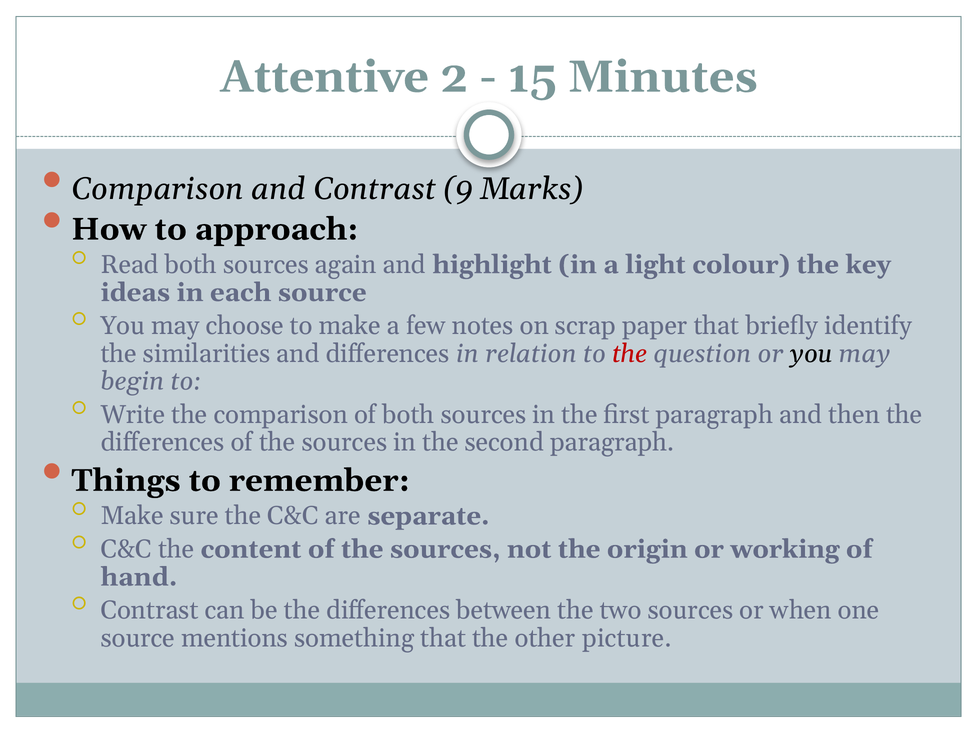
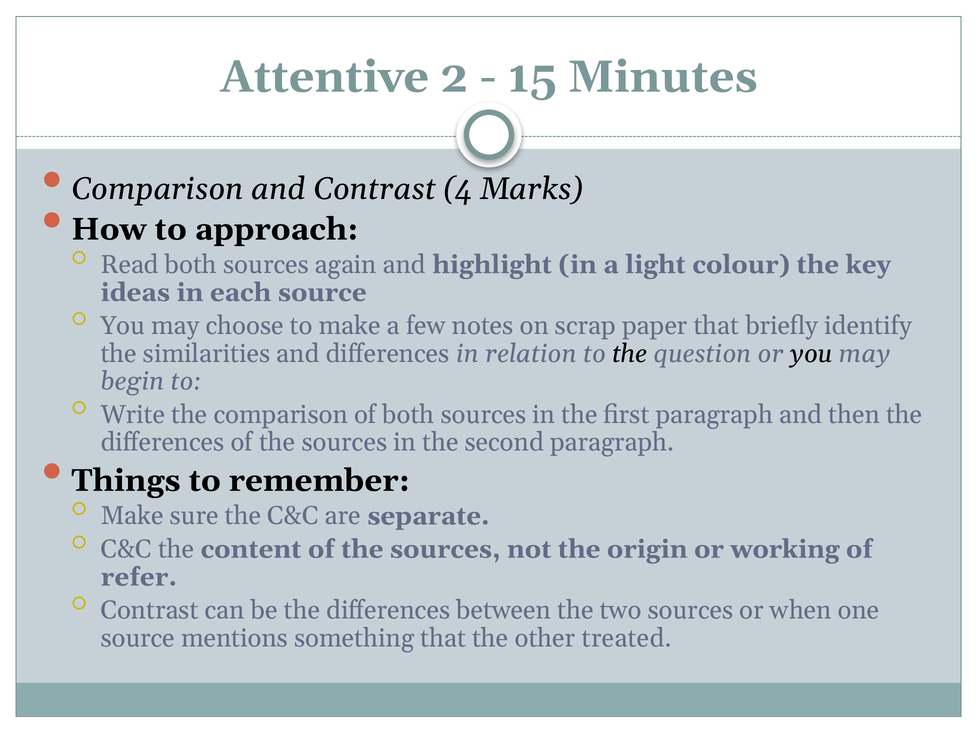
9: 9 -> 4
the at (630, 354) colour: red -> black
hand: hand -> refer
picture: picture -> treated
